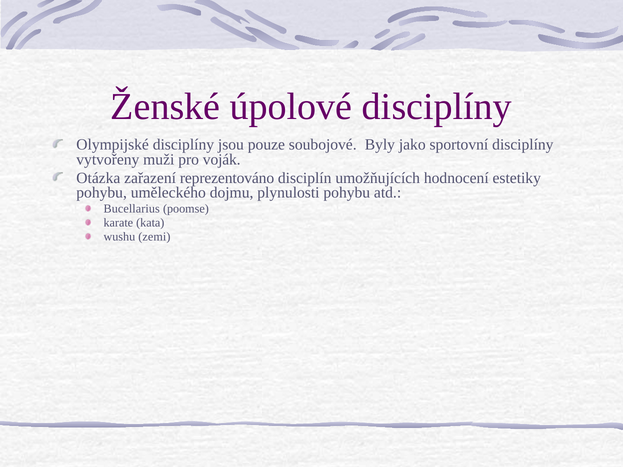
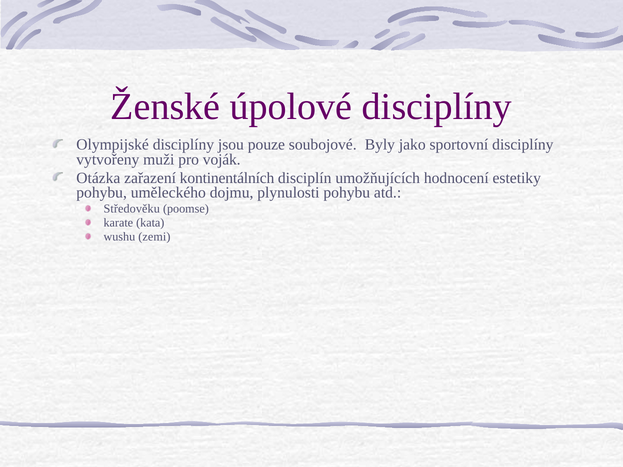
reprezentováno: reprezentováno -> kontinentálních
Bucellarius: Bucellarius -> Středověku
